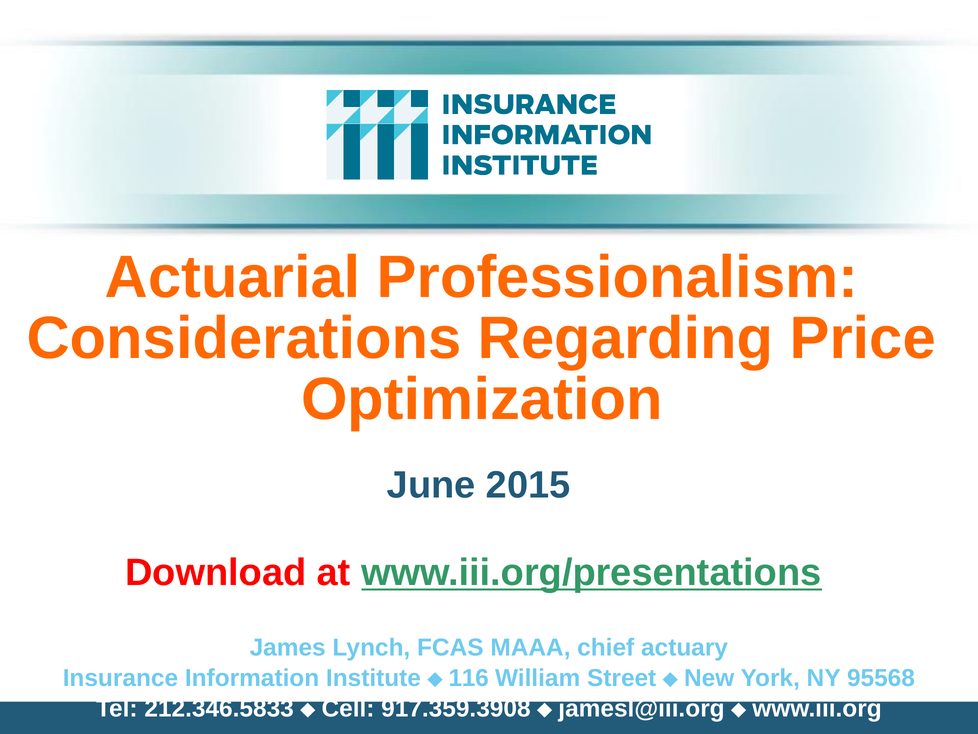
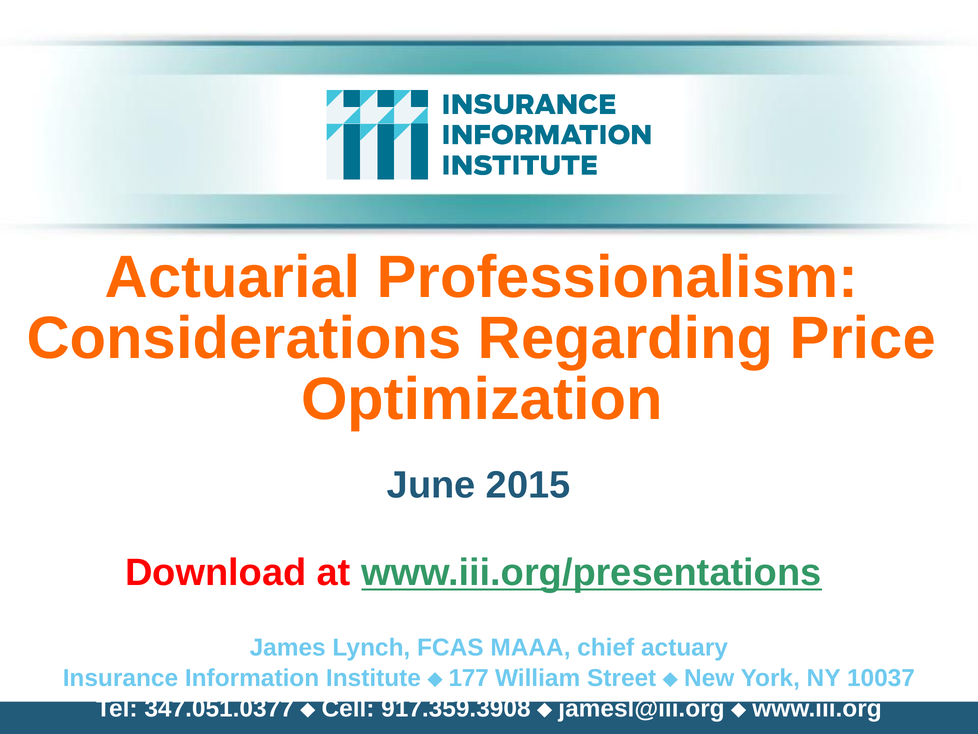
116: 116 -> 177
95568: 95568 -> 10037
212.346.5833: 212.346.5833 -> 347.051.0377
